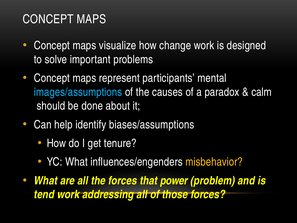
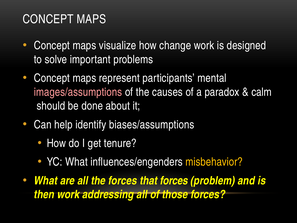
images/assumptions colour: light blue -> pink
that power: power -> forces
tend: tend -> then
